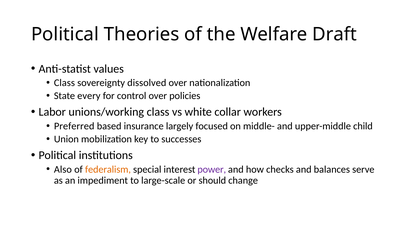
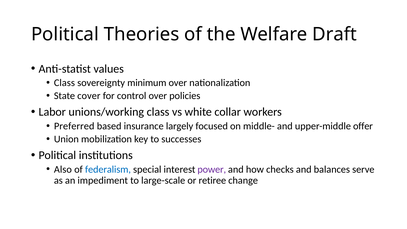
dissolved: dissolved -> minimum
every: every -> cover
child: child -> offer
federalism colour: orange -> blue
should: should -> retiree
